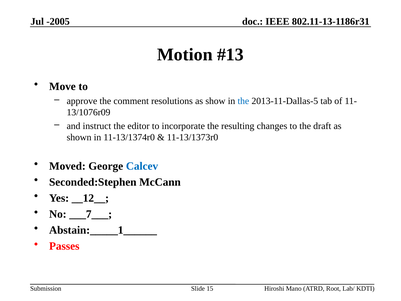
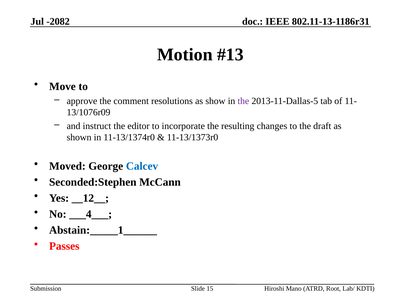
-2005: -2005 -> -2082
the at (243, 101) colour: blue -> purple
___7___: ___7___ -> ___4___
